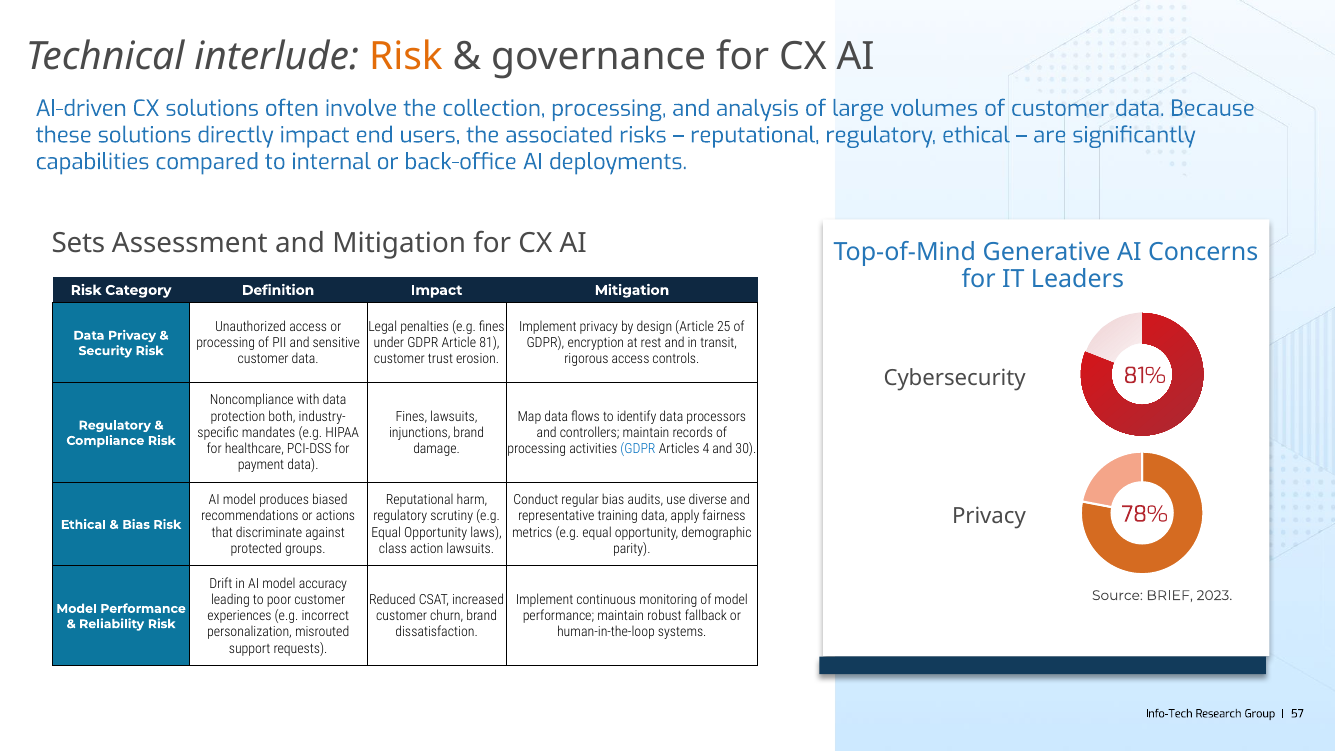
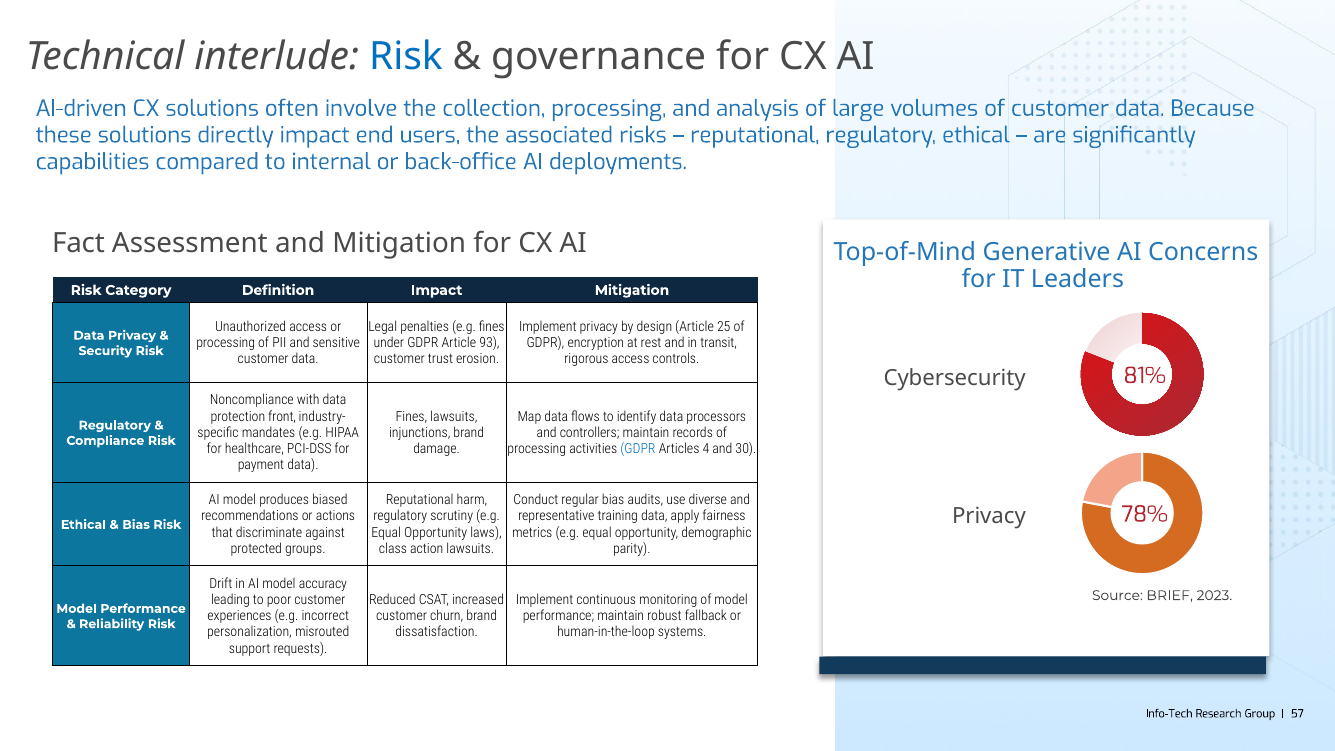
Risk at (406, 57) colour: orange -> blue
Sets: Sets -> Fact
81: 81 -> 93
both: both -> front
